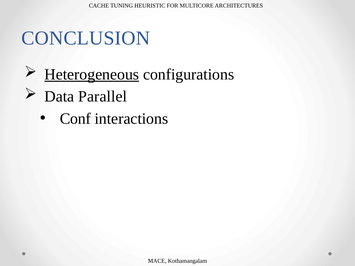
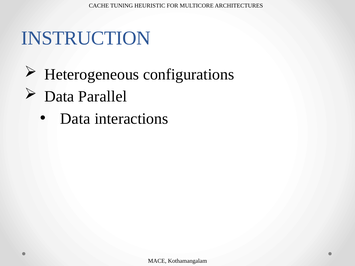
CONCLUSION: CONCLUSION -> INSTRUCTION
Heterogeneous underline: present -> none
Conf at (75, 119): Conf -> Data
